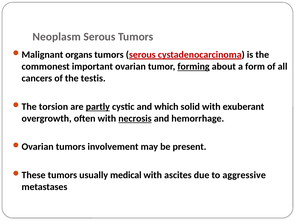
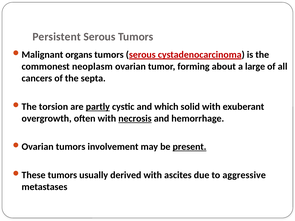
Neoplasm: Neoplasm -> Persistent
important: important -> neoplasm
forming underline: present -> none
form: form -> large
testis: testis -> septa
present underline: none -> present
medical: medical -> derived
